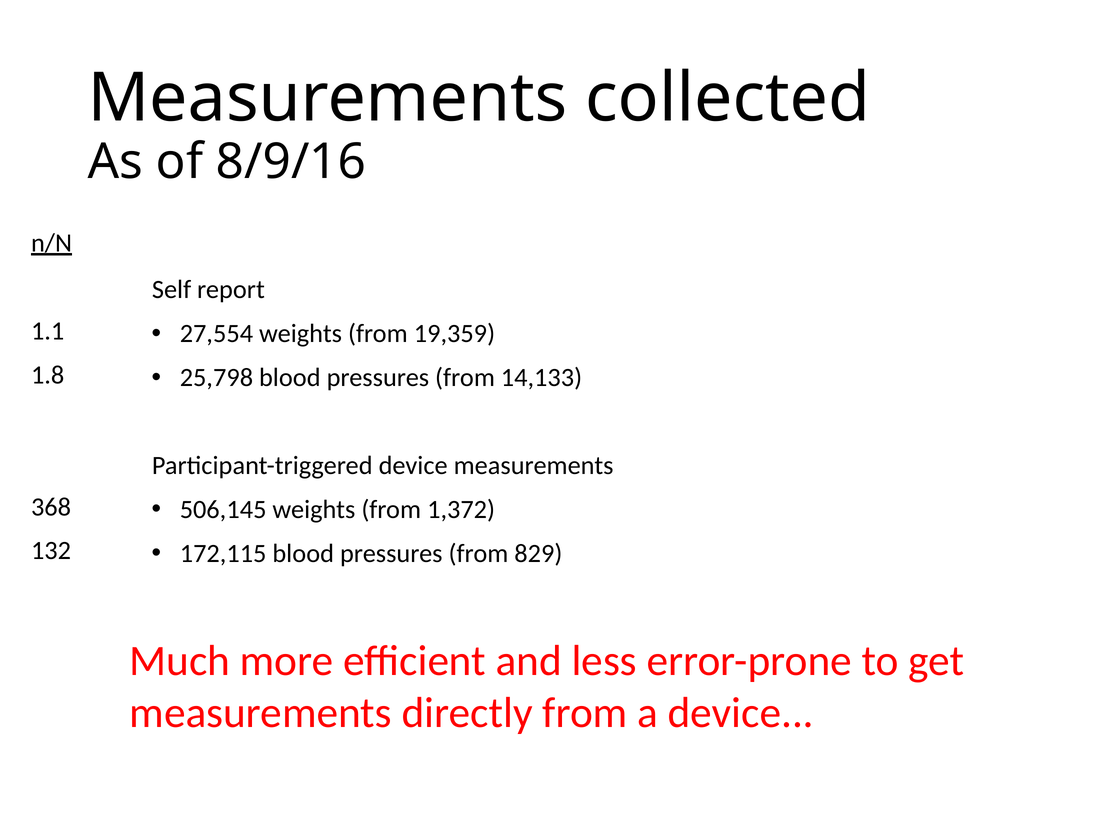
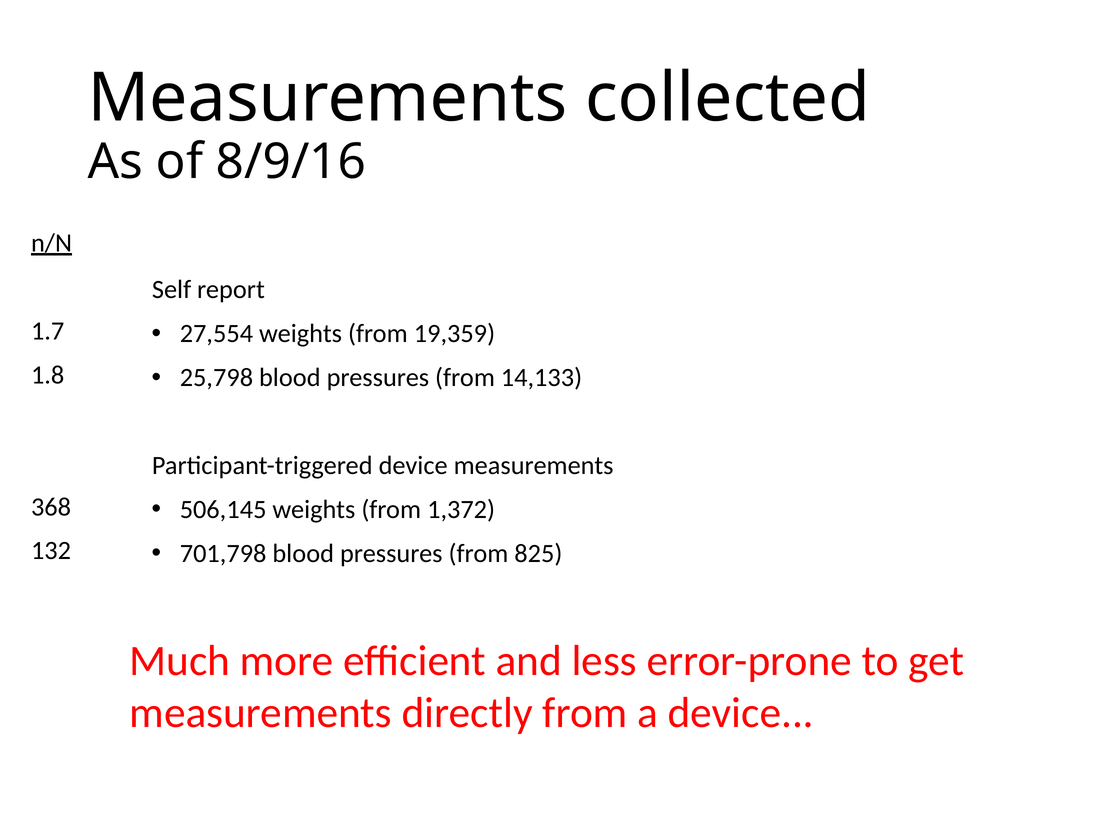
1.1: 1.1 -> 1.7
172,115: 172,115 -> 701,798
829: 829 -> 825
